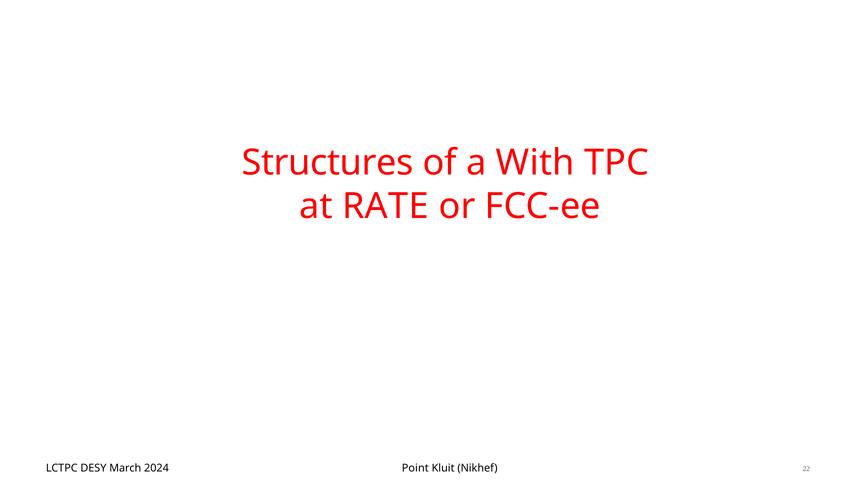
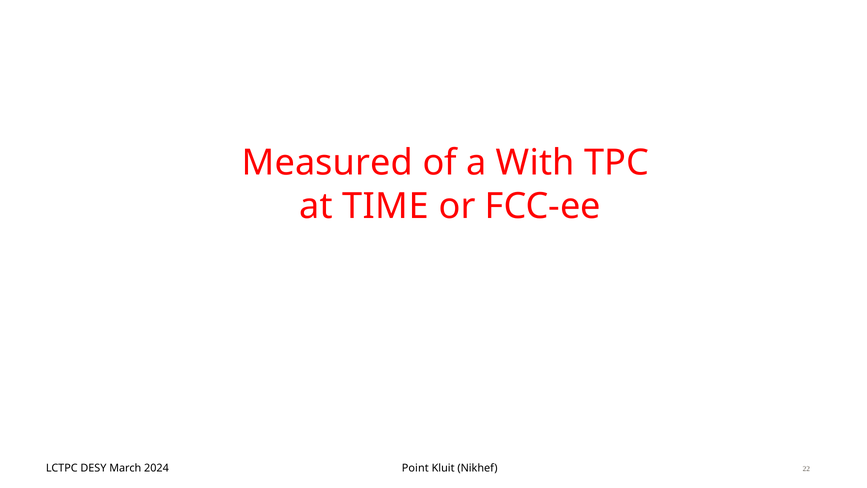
Structures: Structures -> Measured
RATE: RATE -> TIME
